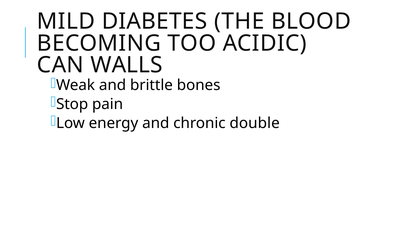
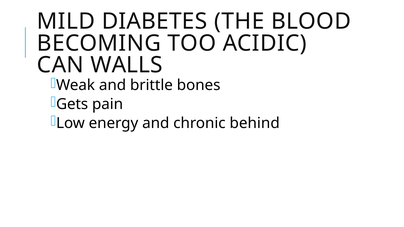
Stop: Stop -> Gets
double: double -> behind
